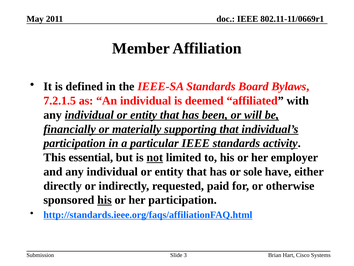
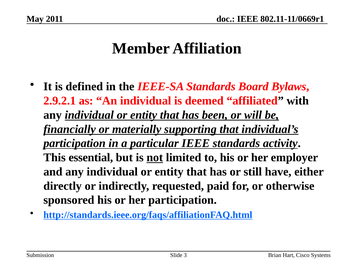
7.2.1.5: 7.2.1.5 -> 2.9.2.1
sole: sole -> still
his at (104, 200) underline: present -> none
